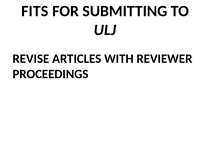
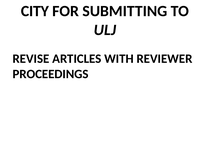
FITS: FITS -> CITY
